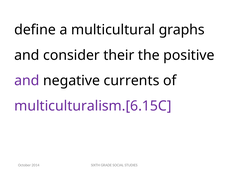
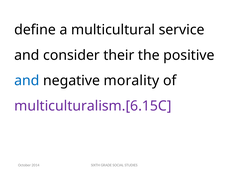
graphs: graphs -> service
and at (27, 80) colour: purple -> blue
currents: currents -> morality
